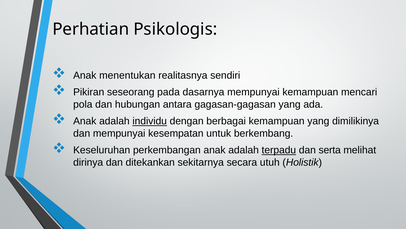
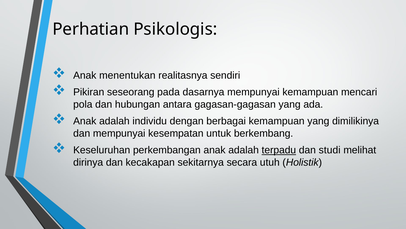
individu underline: present -> none
serta: serta -> studi
ditekankan: ditekankan -> kecakapan
